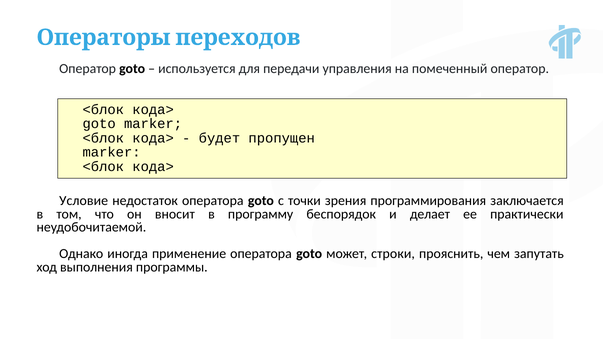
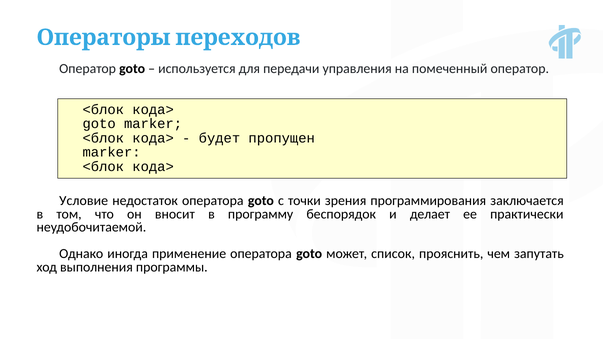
строки: строки -> список
